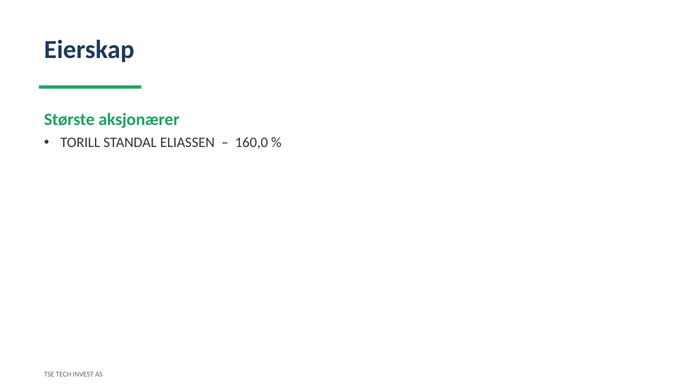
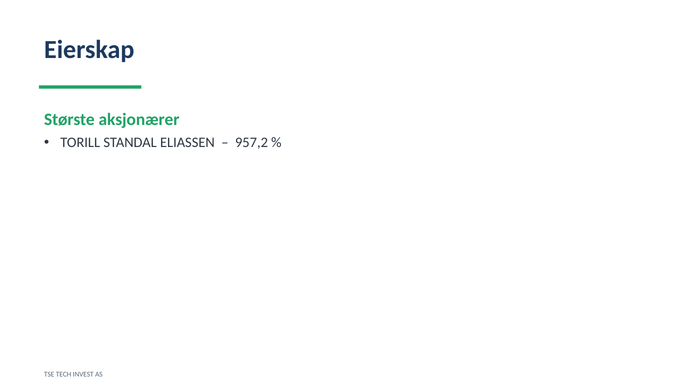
160,0: 160,0 -> 957,2
